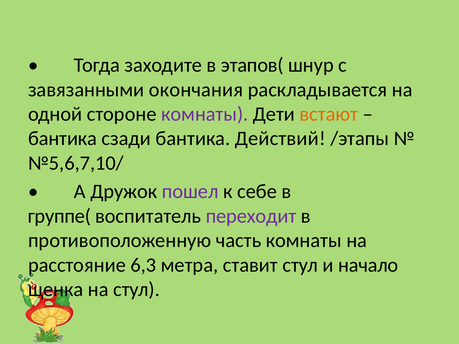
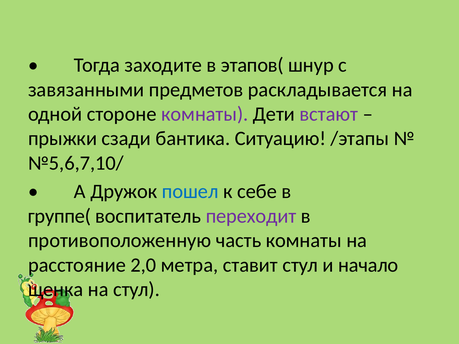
окончания: окончания -> предметов
встают colour: orange -> purple
бантика at (63, 139): бантика -> прыжки
Действий: Действий -> Ситуацию
пошел colour: purple -> blue
6,3: 6,3 -> 2,0
